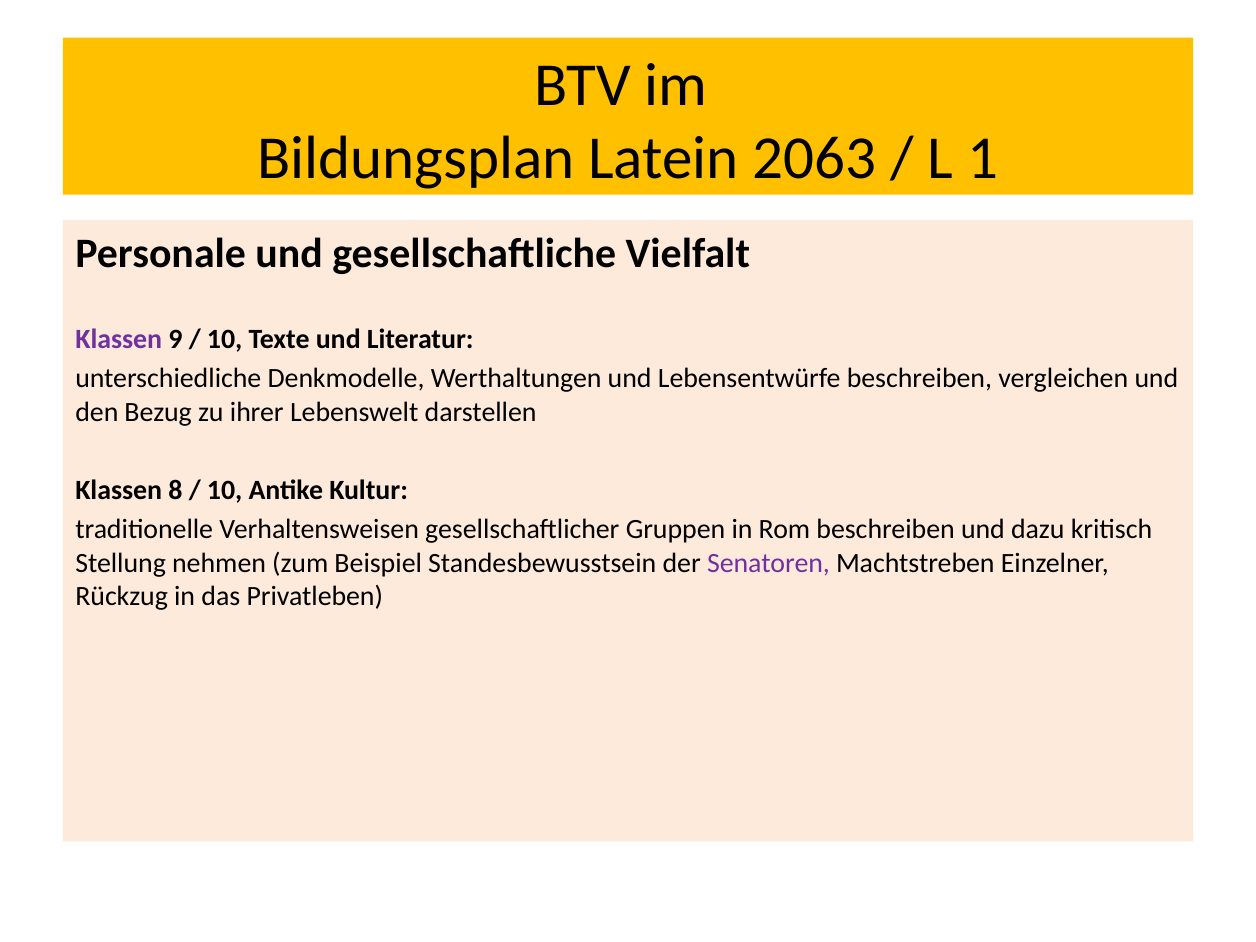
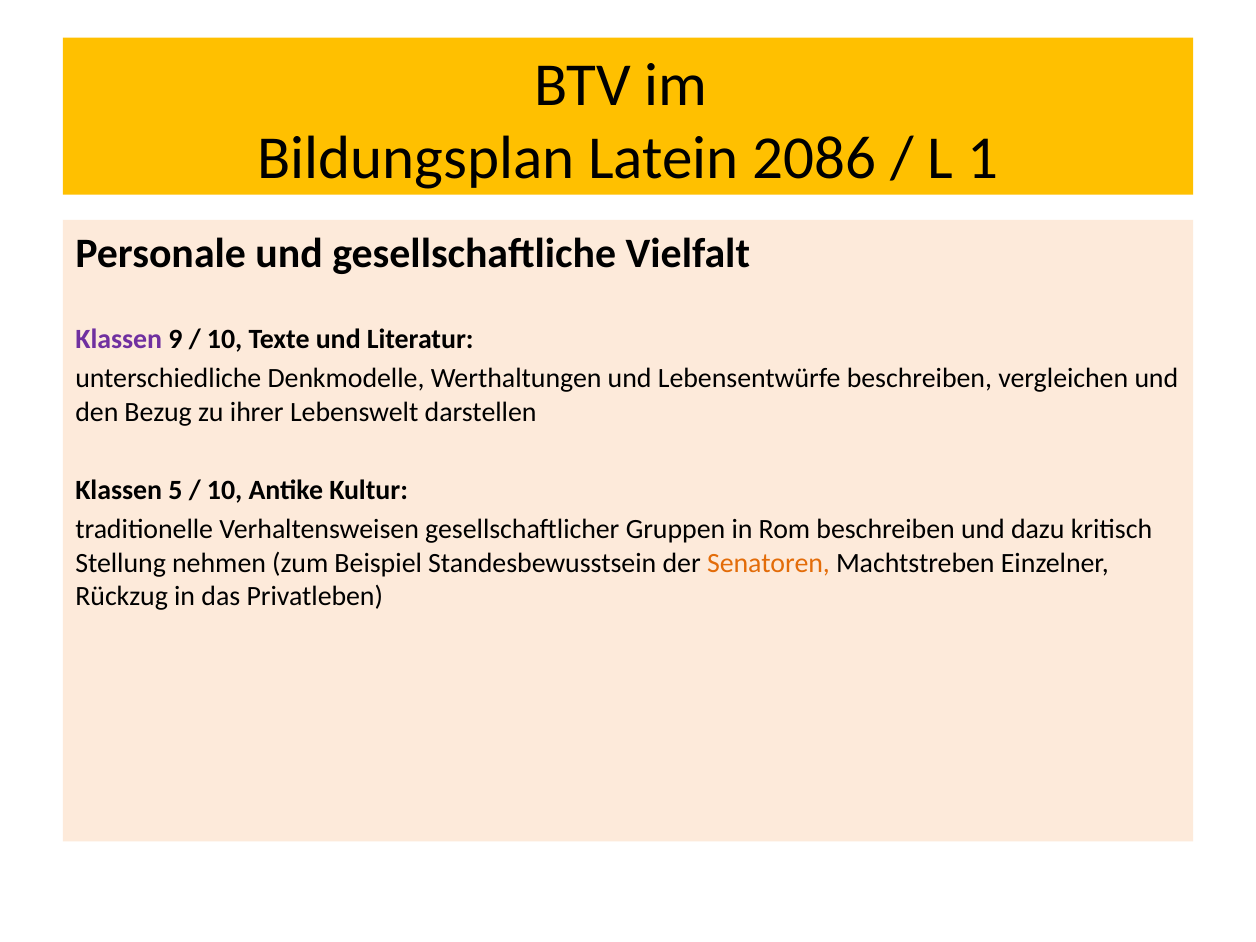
2063: 2063 -> 2086
8: 8 -> 5
Senatoren colour: purple -> orange
